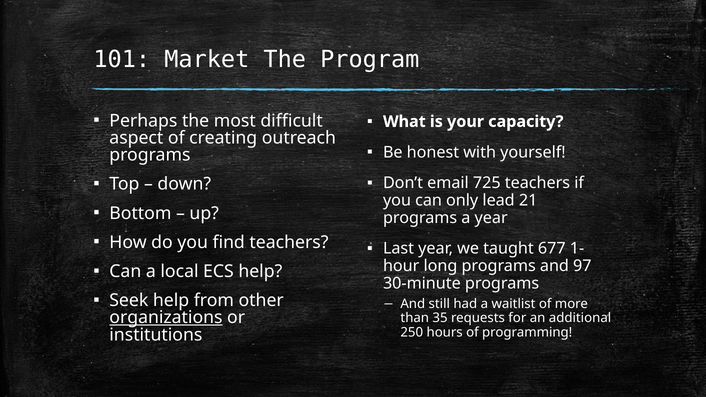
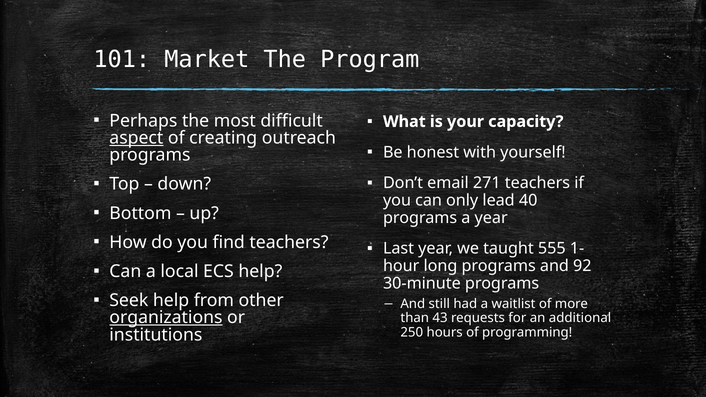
aspect underline: none -> present
725: 725 -> 271
21: 21 -> 40
677: 677 -> 555
97: 97 -> 92
35: 35 -> 43
